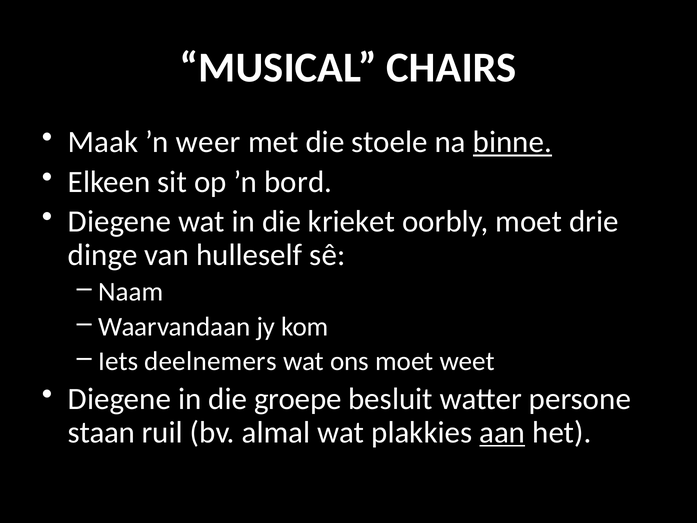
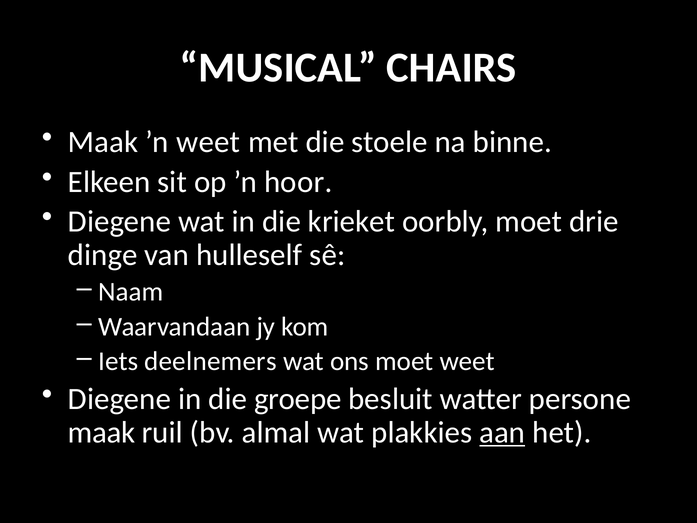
’n weer: weer -> weet
binne underline: present -> none
bord: bord -> hoor
staan at (101, 432): staan -> maak
